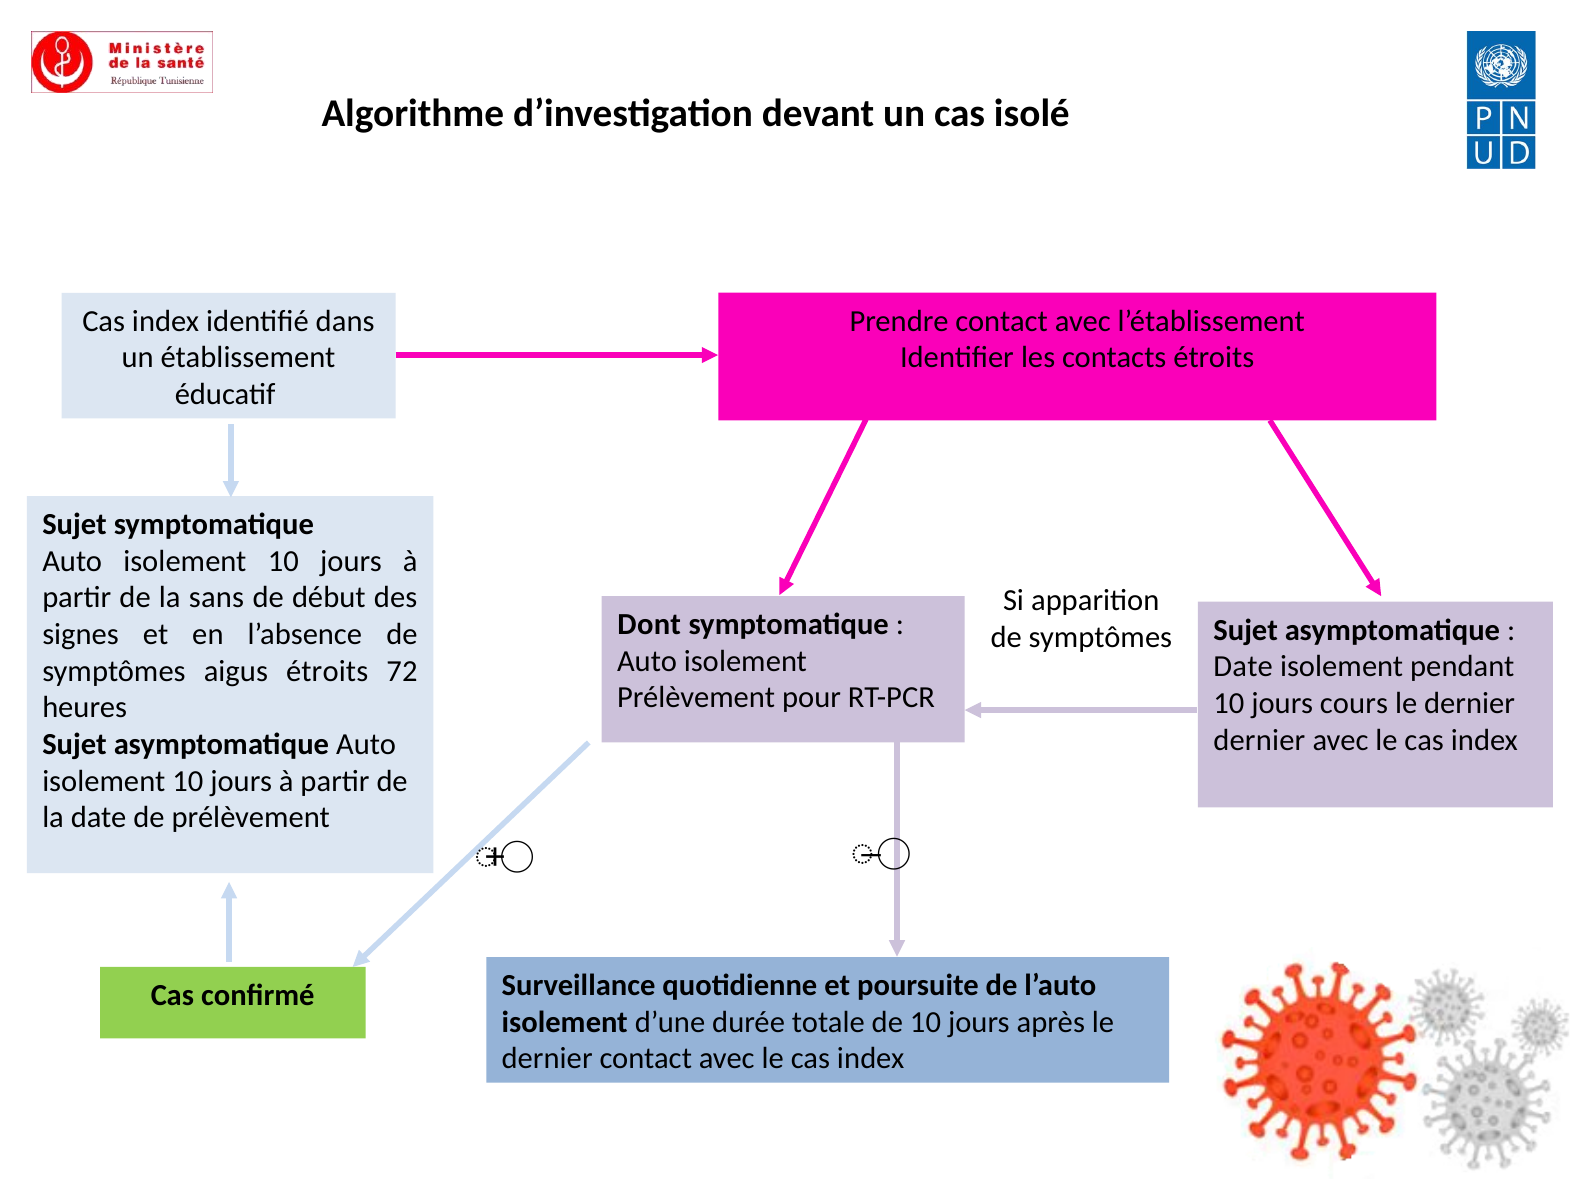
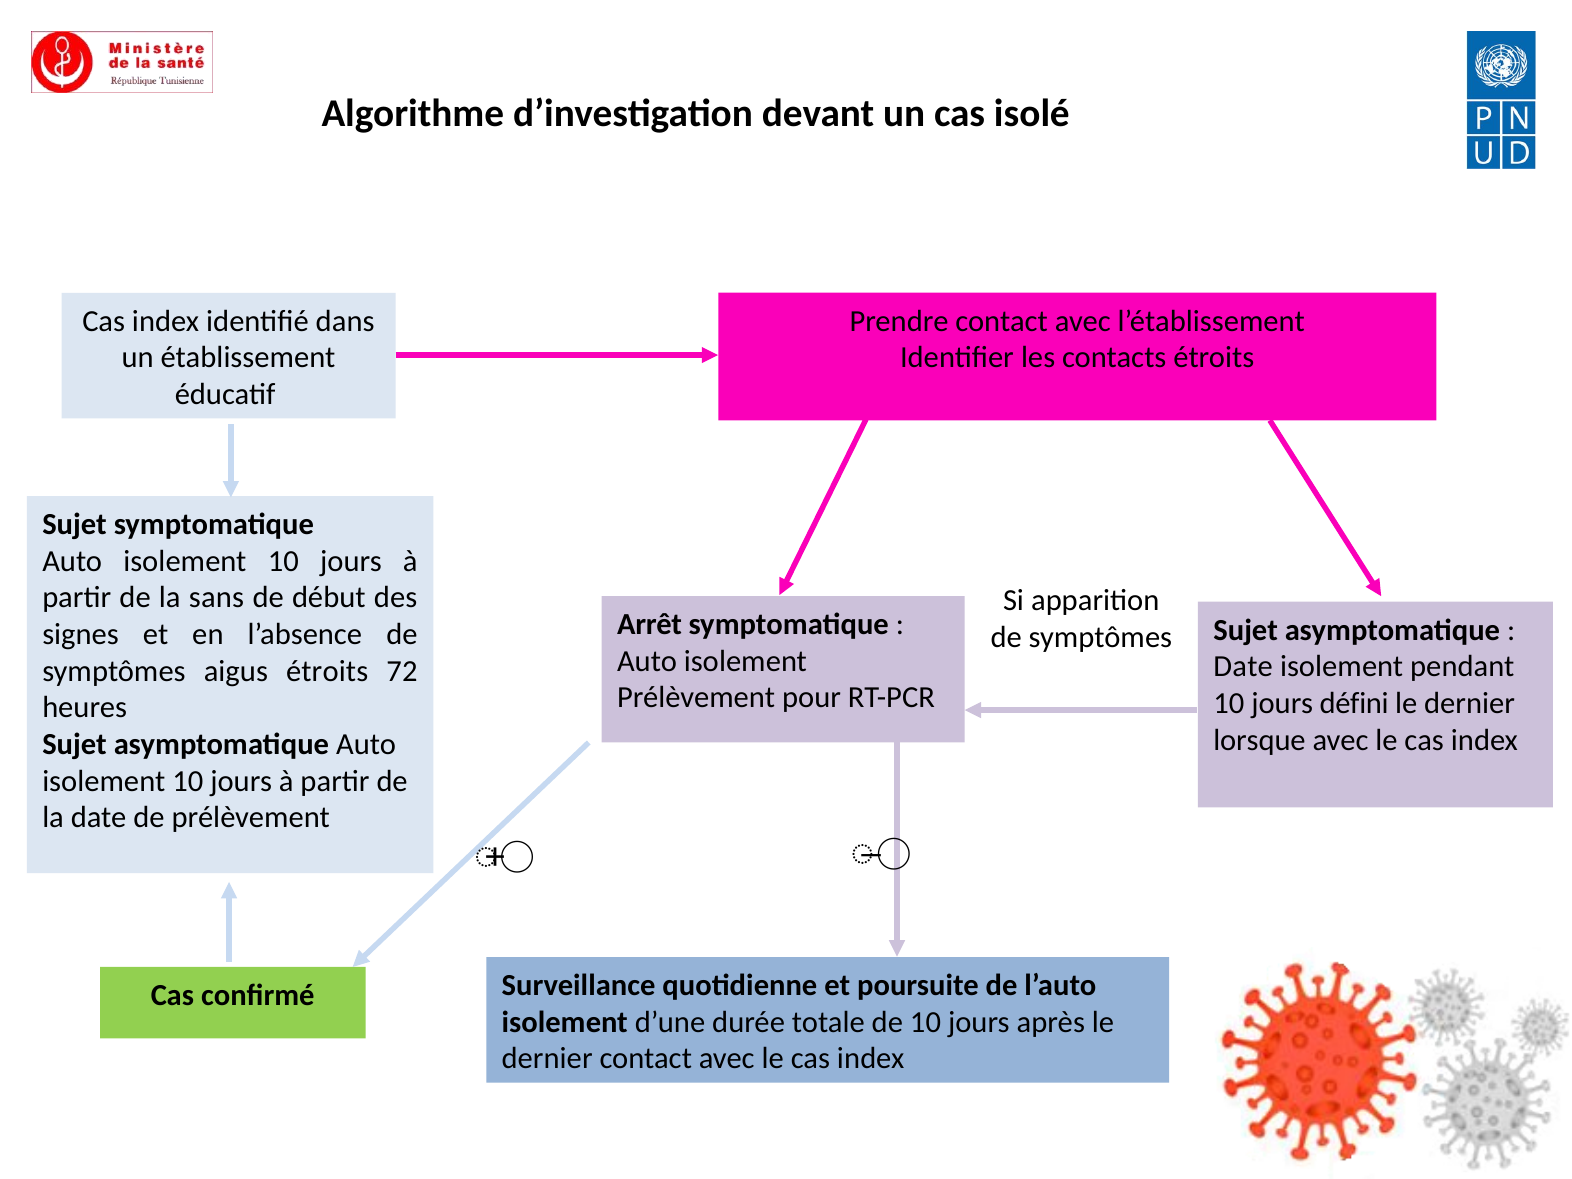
Dont: Dont -> Arrêt
cours: cours -> défini
dernier at (1259, 740): dernier -> lorsque
